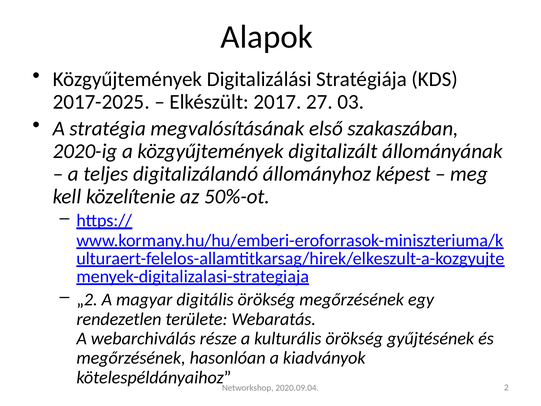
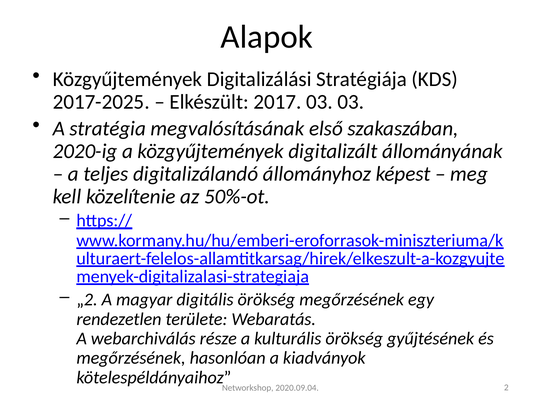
2017 27: 27 -> 03
